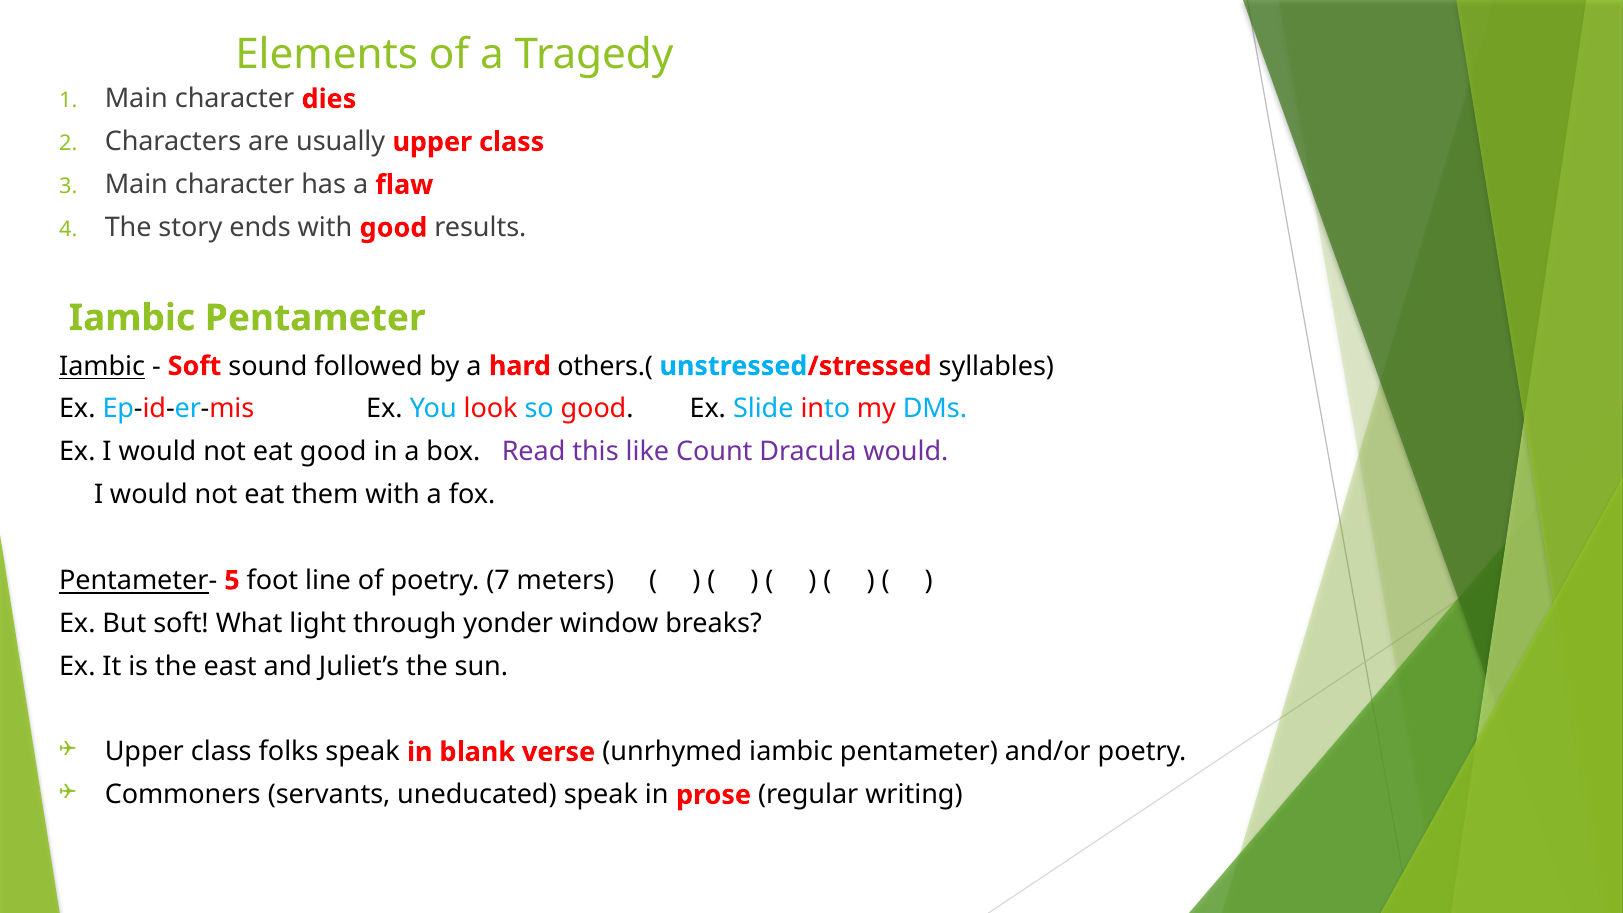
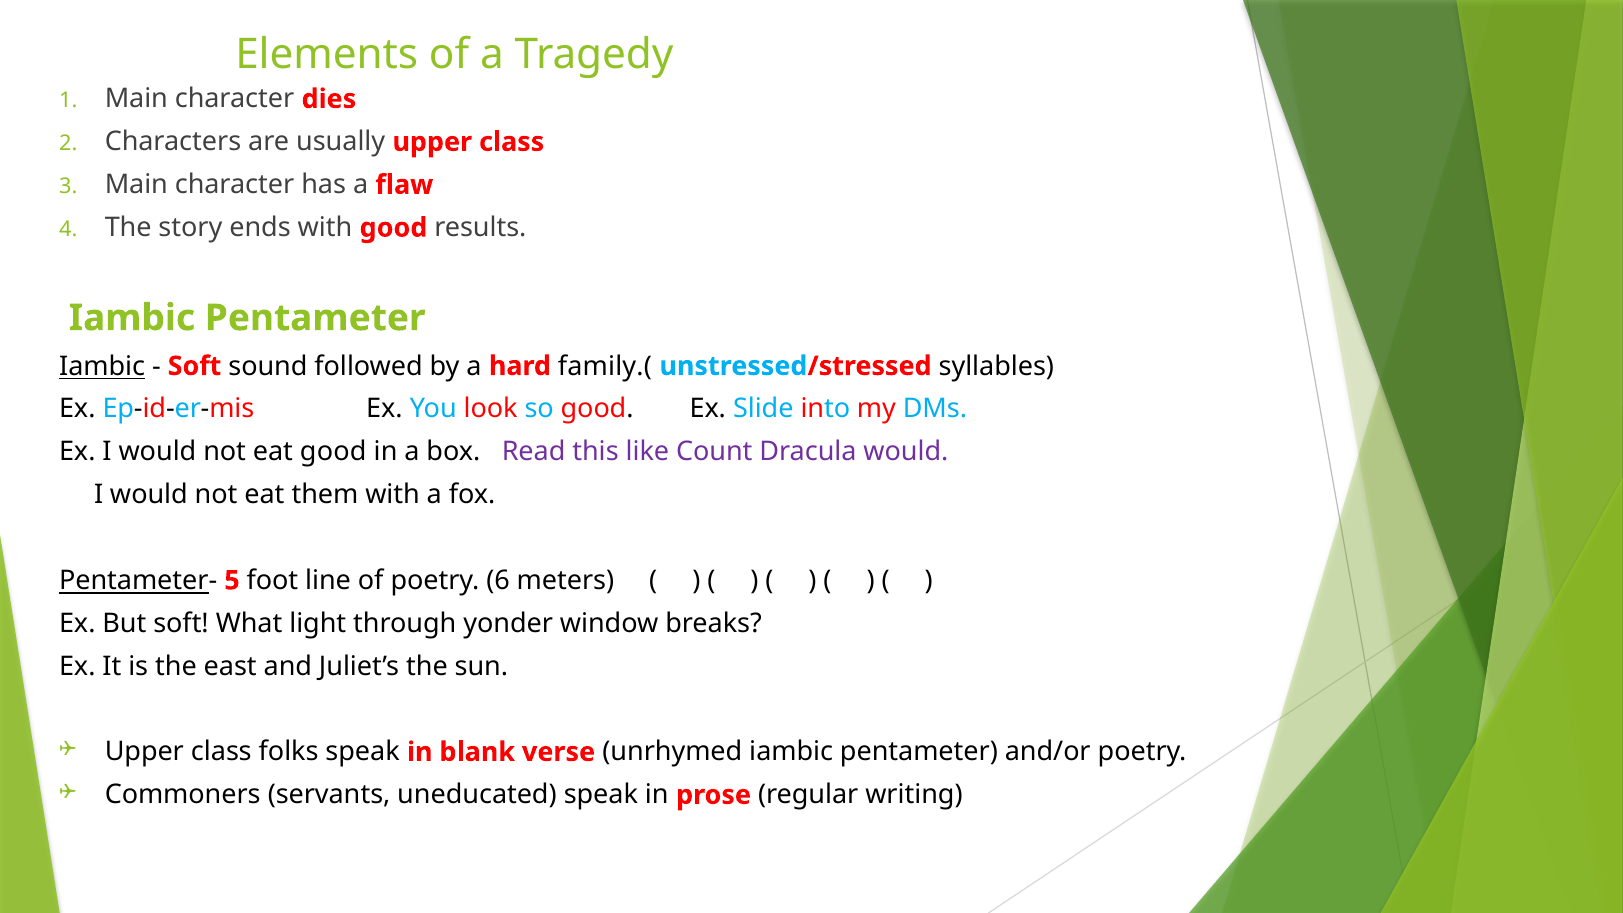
others.(: others.( -> family.(
7: 7 -> 6
